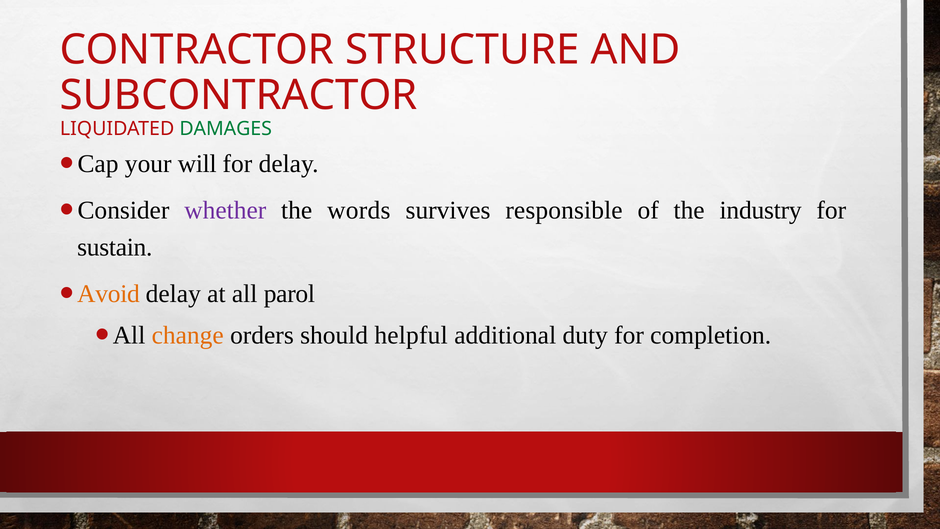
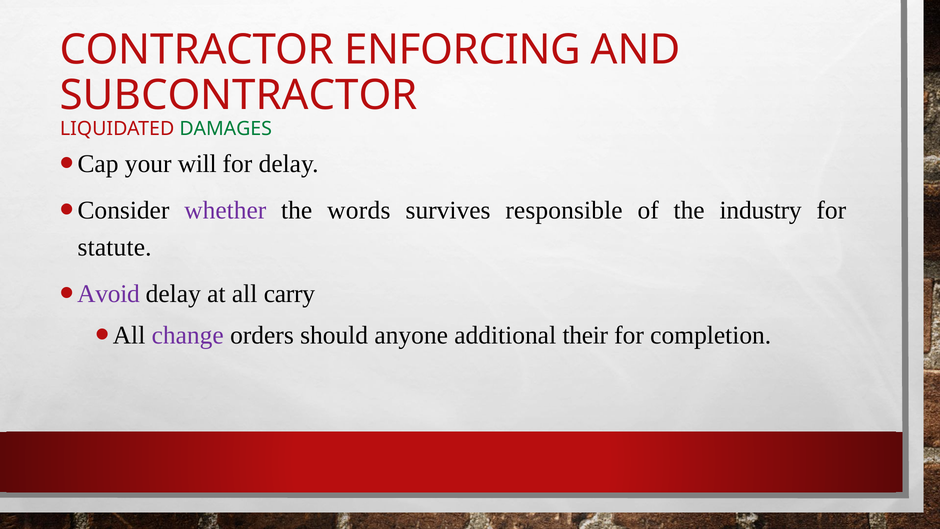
STRUCTURE: STRUCTURE -> ENFORCING
sustain: sustain -> statute
Avoid colour: orange -> purple
parol: parol -> carry
change colour: orange -> purple
helpful: helpful -> anyone
duty: duty -> their
